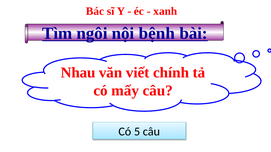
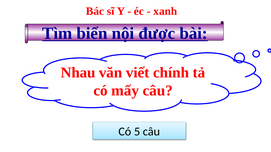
ngôi: ngôi -> biển
bệnh: bệnh -> được
